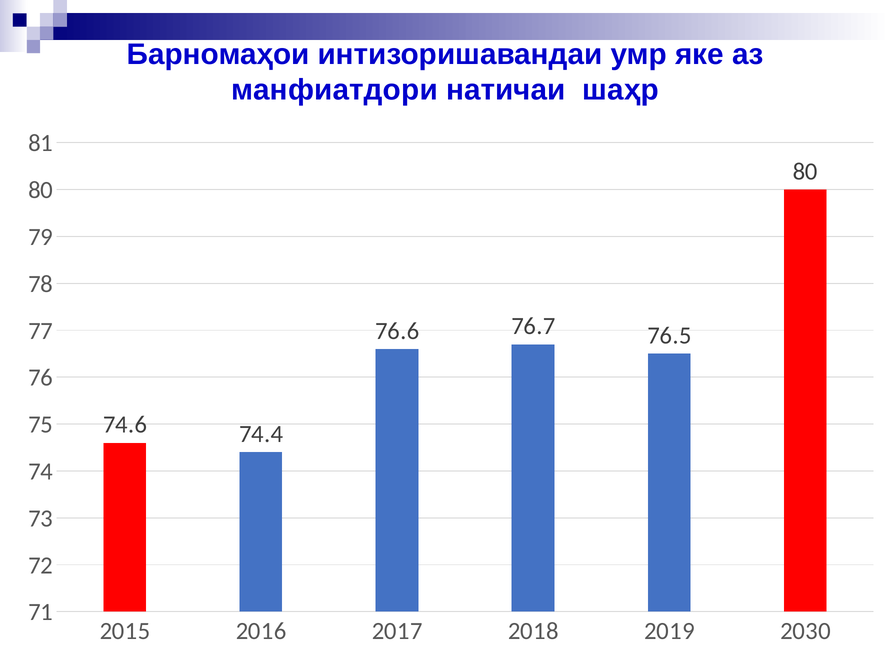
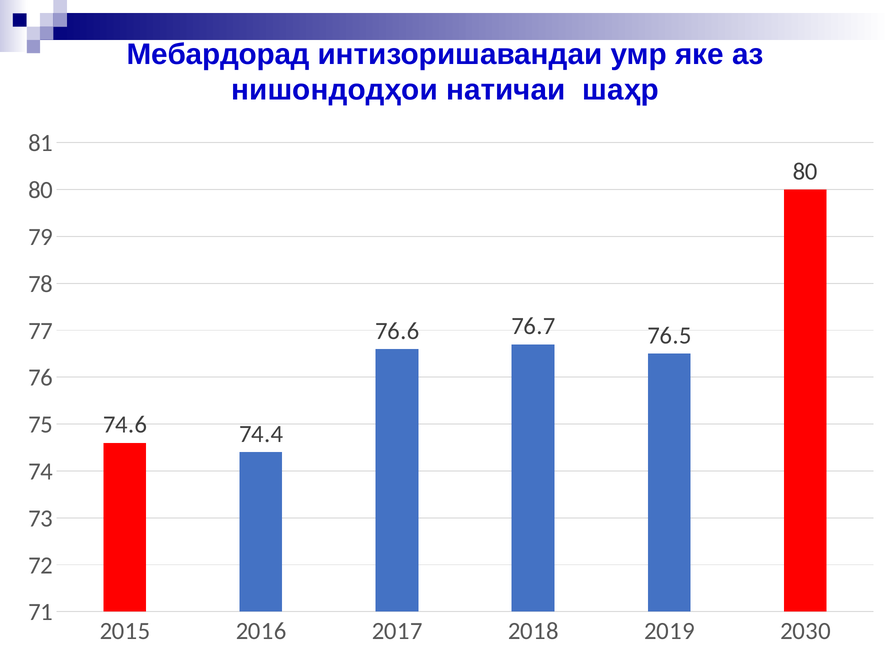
Барномаҳои: Барномаҳои -> Мебардорад
манфиатдори: манфиатдори -> нишондодҳои
